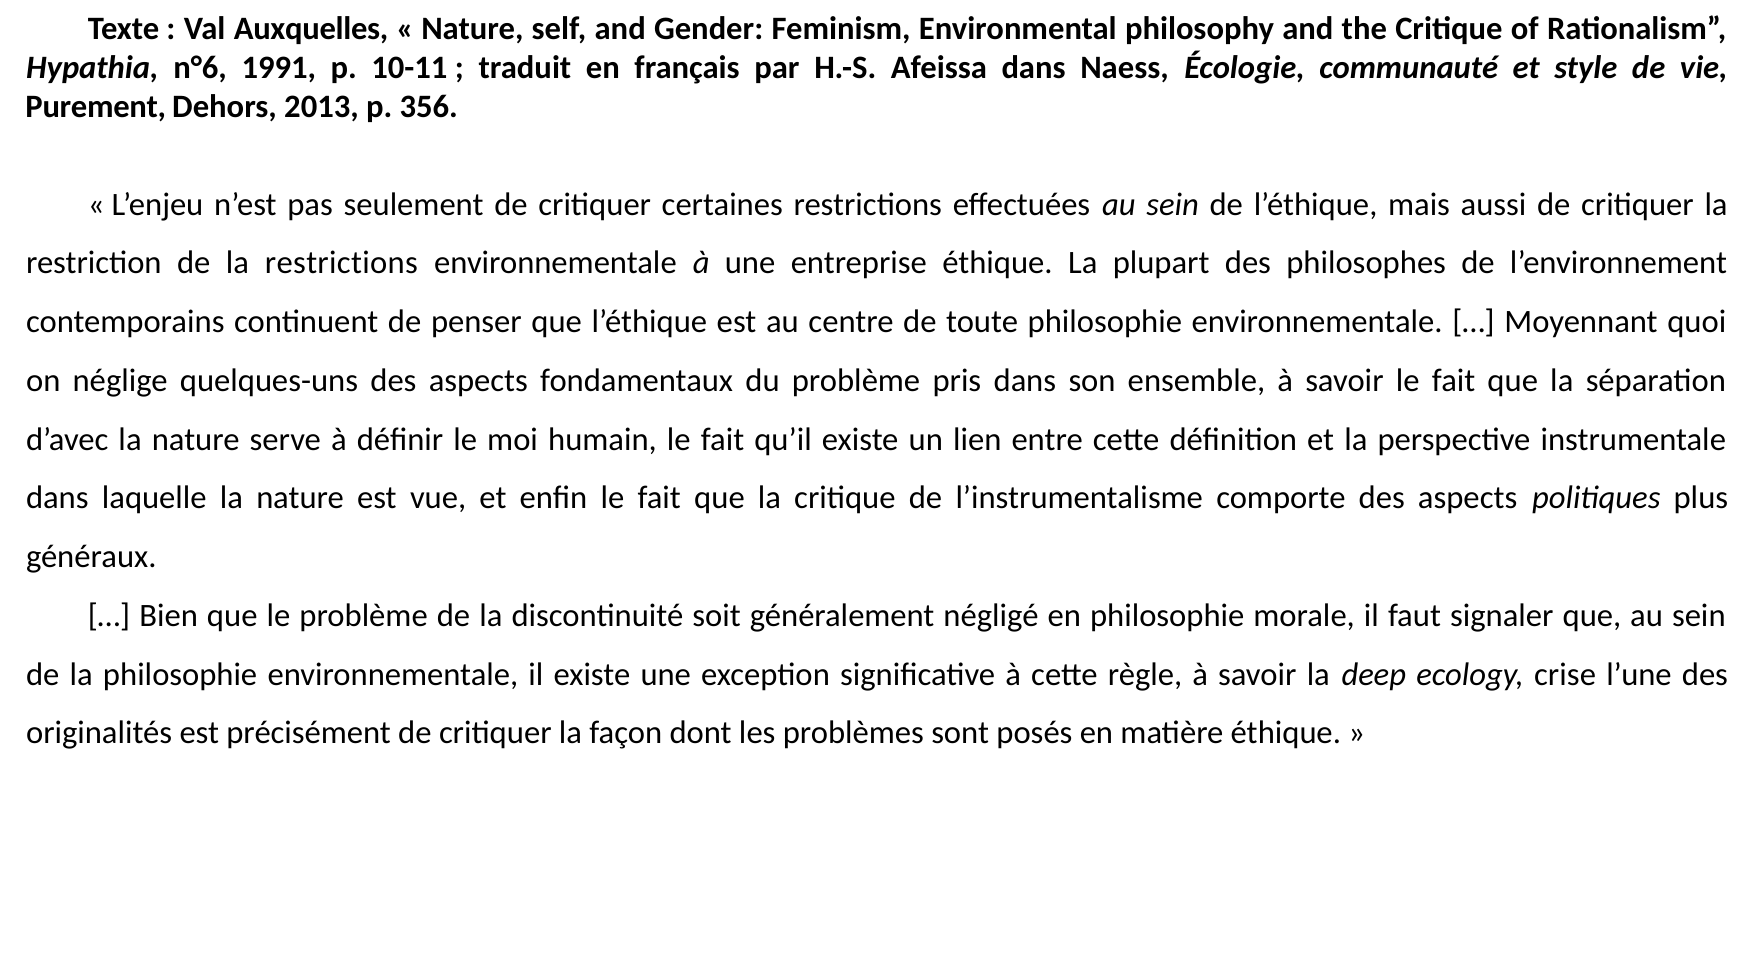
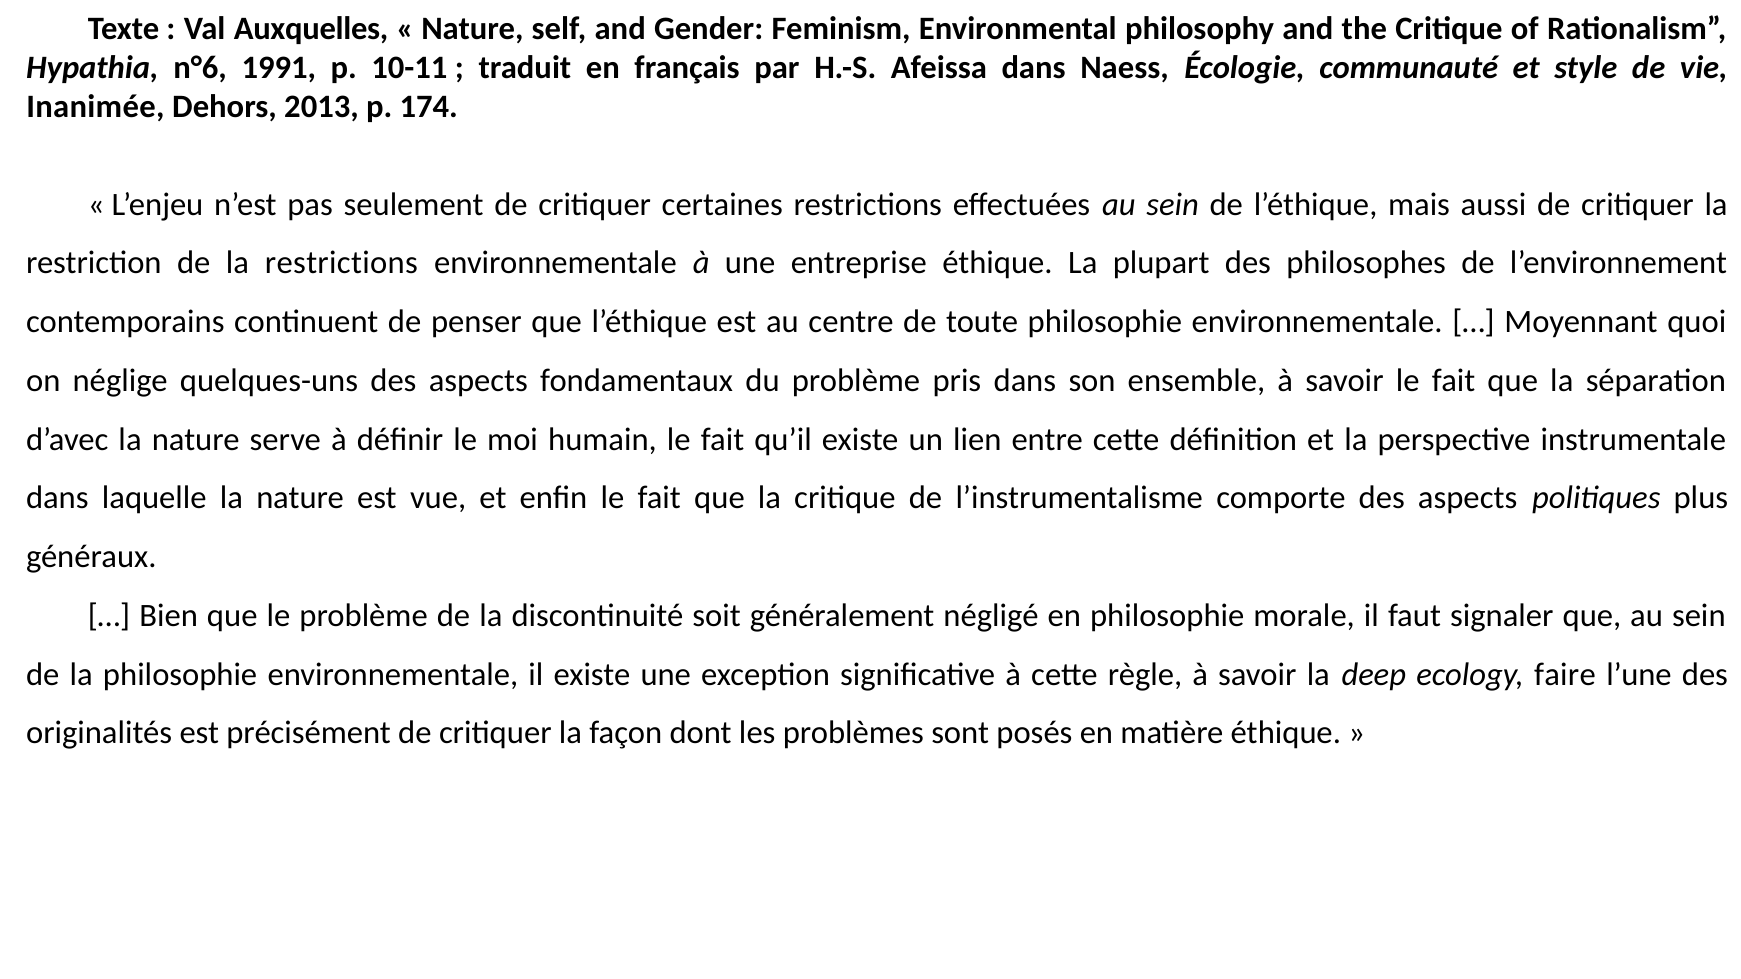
Purement: Purement -> Inanimée
356: 356 -> 174
crise: crise -> faire
